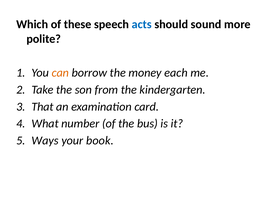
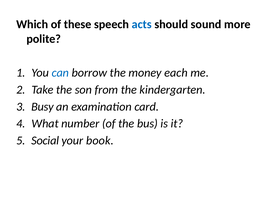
can colour: orange -> blue
That: That -> Busy
Ways: Ways -> Social
